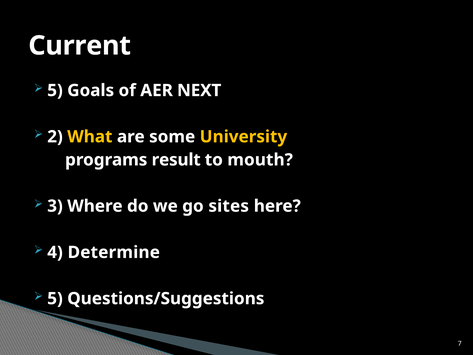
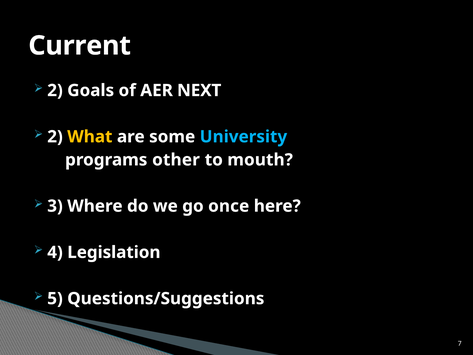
5 at (55, 90): 5 -> 2
University colour: yellow -> light blue
result: result -> other
sites: sites -> once
Determine: Determine -> Legislation
